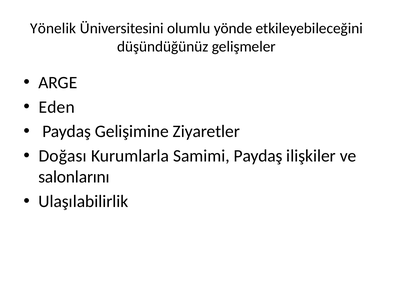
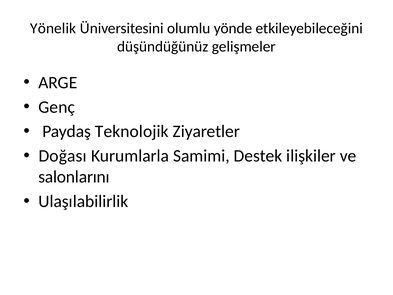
Eden: Eden -> Genç
Gelişimine: Gelişimine -> Teknolojik
Samimi Paydaş: Paydaş -> Destek
